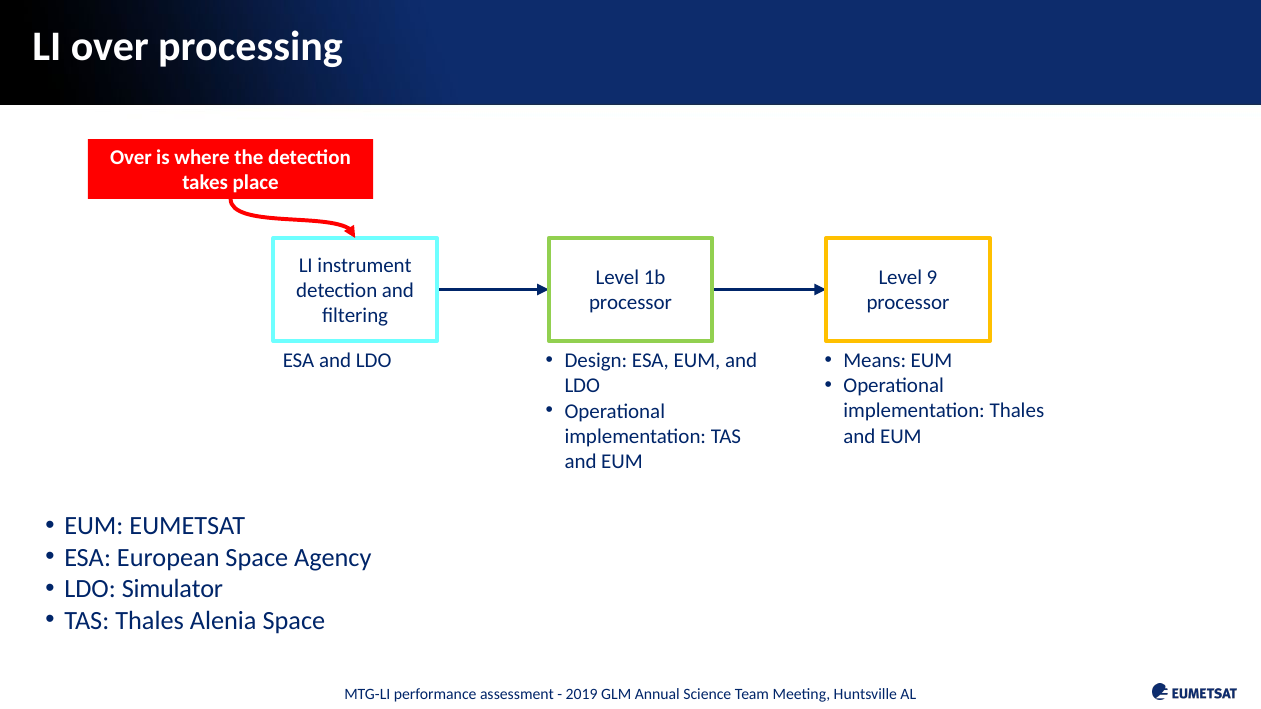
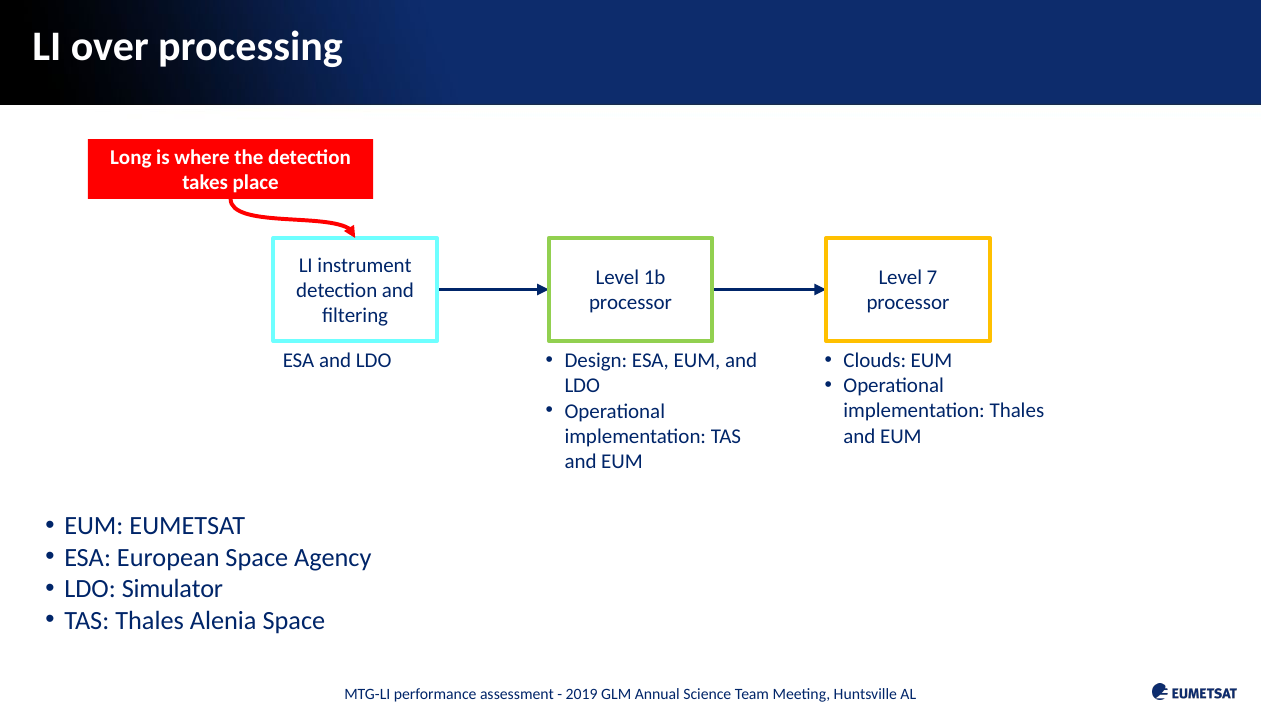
Over at (131, 158): Over -> Long
9: 9 -> 7
Means: Means -> Clouds
